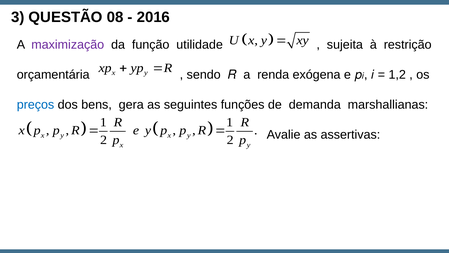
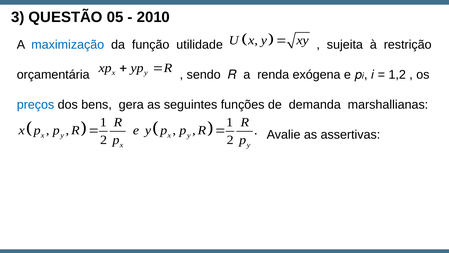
08: 08 -> 05
2016: 2016 -> 2010
maximização colour: purple -> blue
